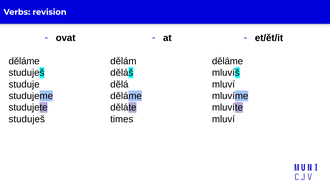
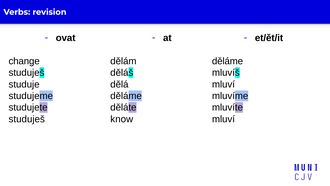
děláme at (24, 61): děláme -> change
times: times -> know
